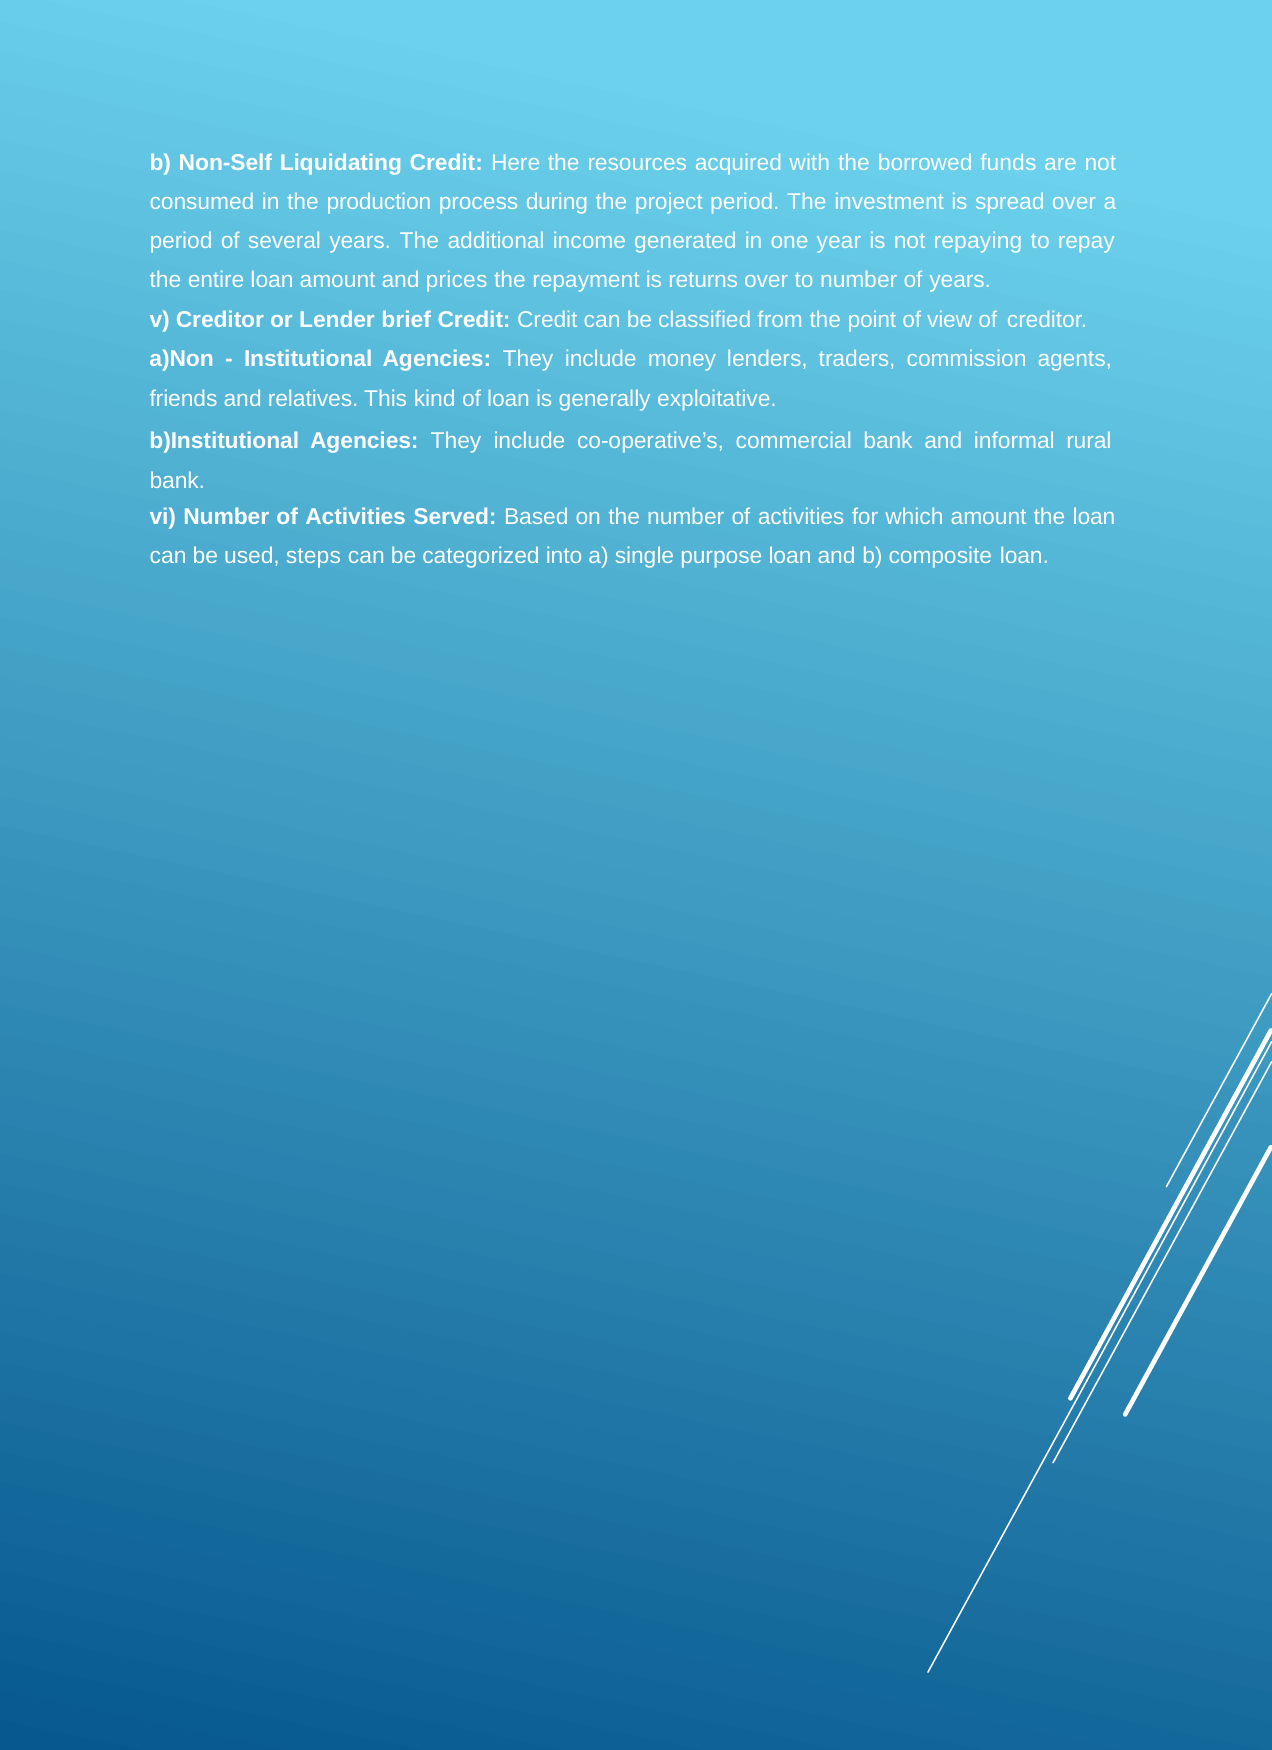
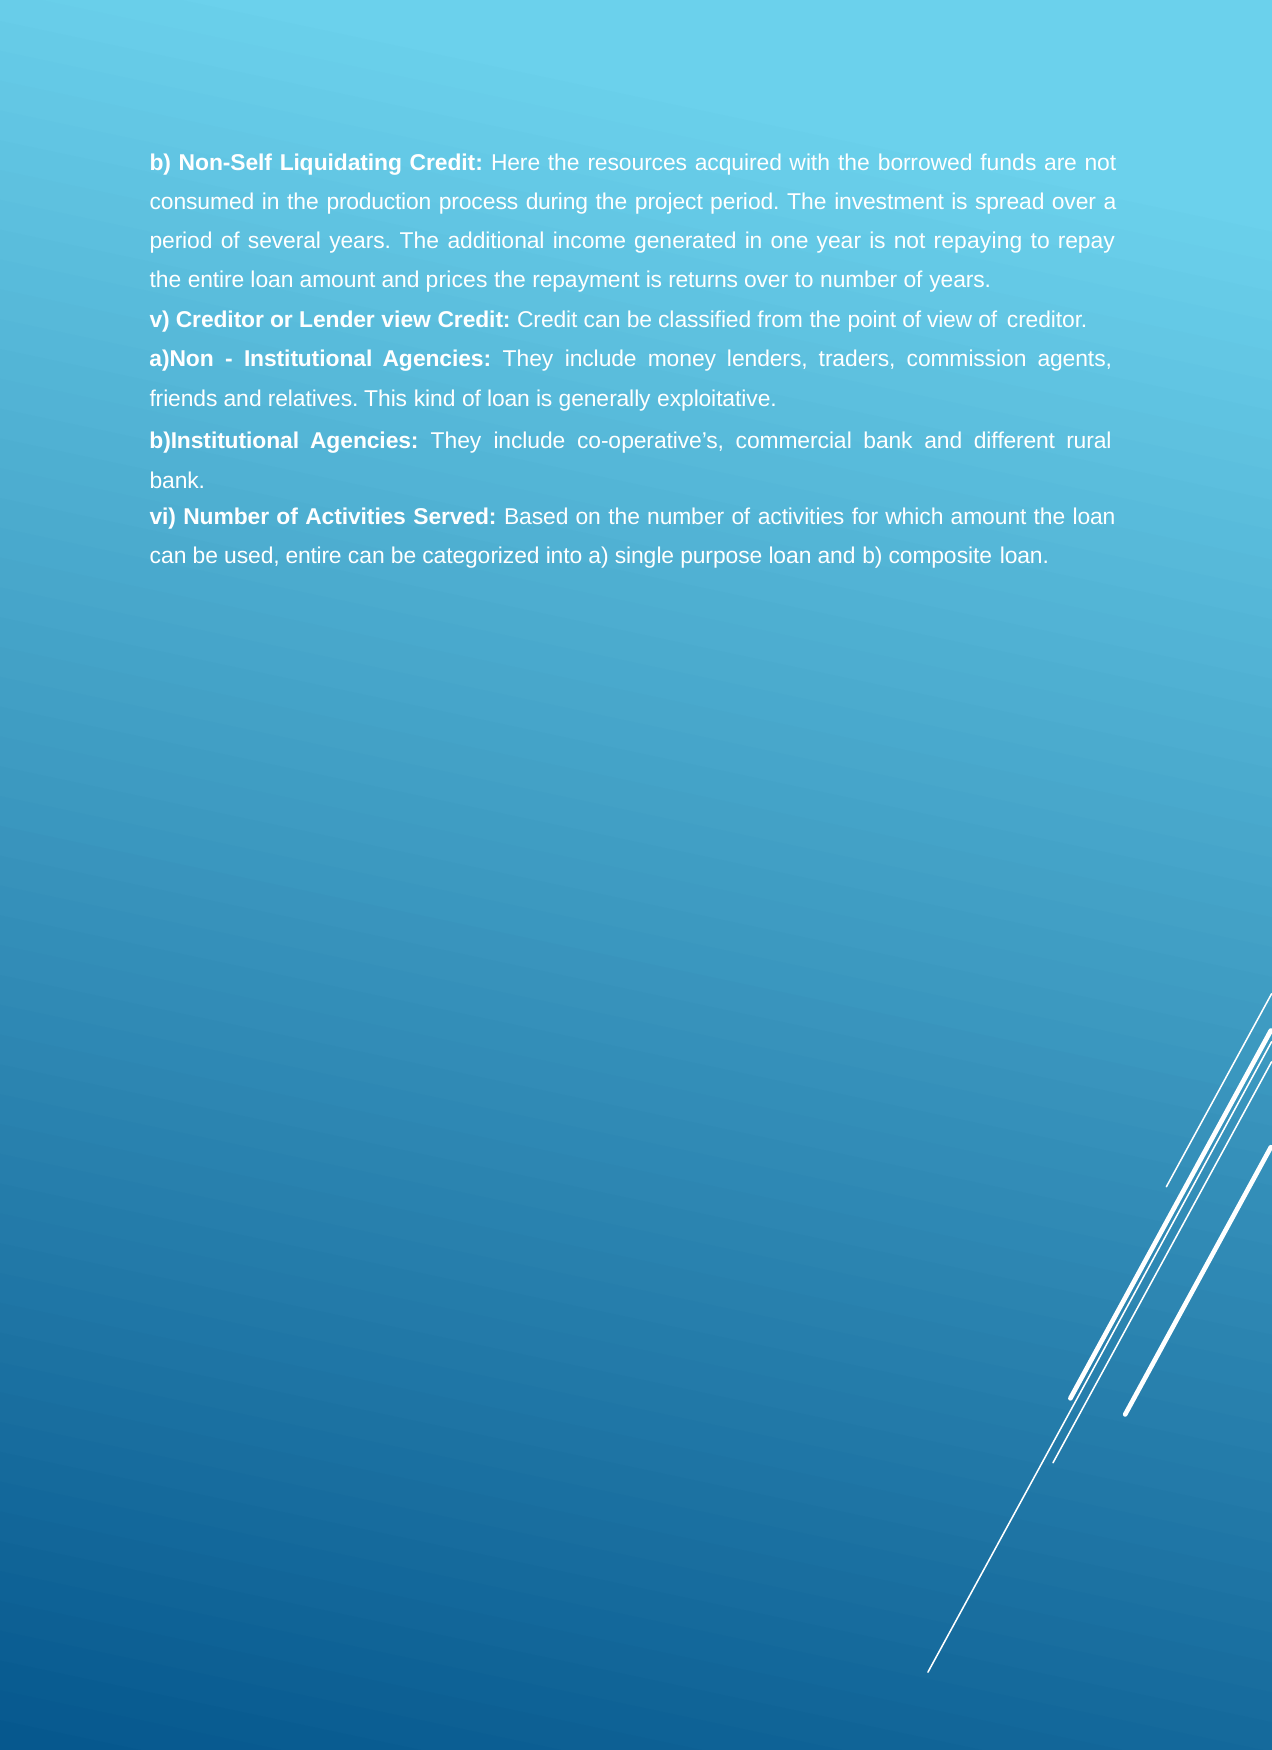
Lender brief: brief -> view
informal: informal -> different
used steps: steps -> entire
